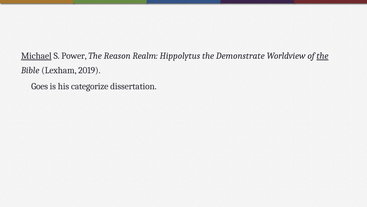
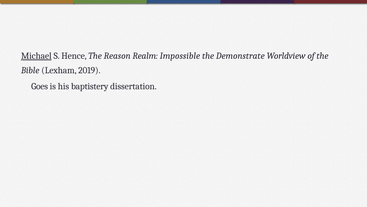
Power: Power -> Hence
Hippolytus: Hippolytus -> Impossible
the at (322, 56) underline: present -> none
categorize: categorize -> baptistery
